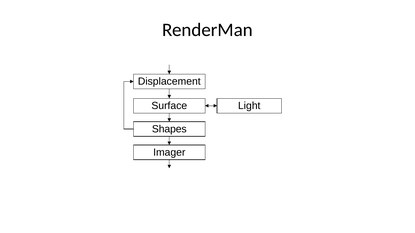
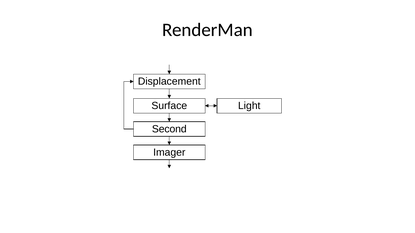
Shapes: Shapes -> Second
